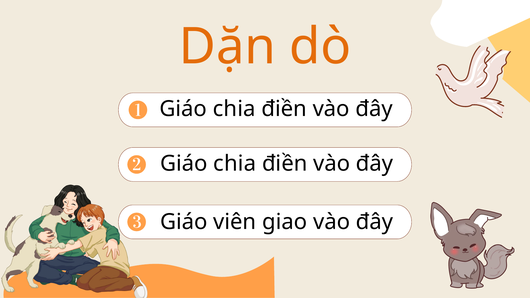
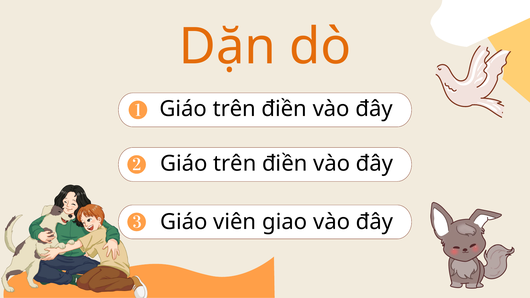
chia at (234, 109): chia -> trên
chia at (235, 164): chia -> trên
